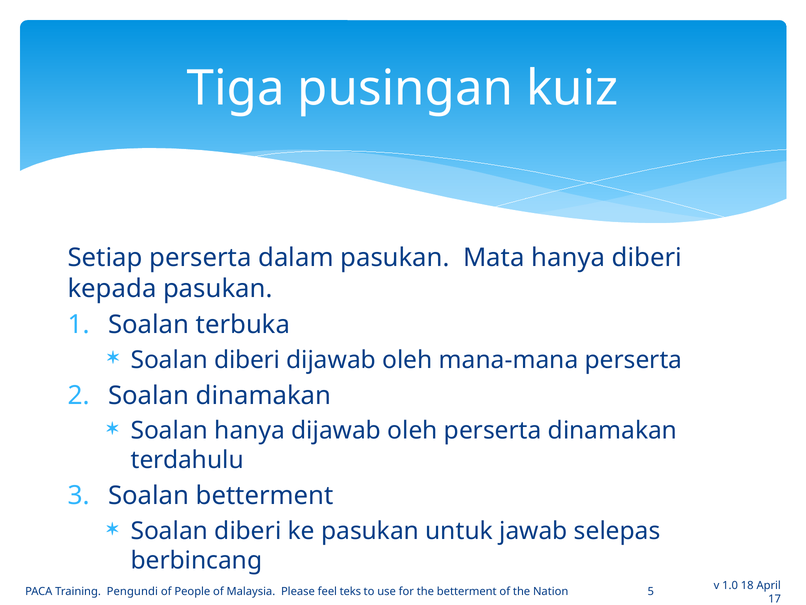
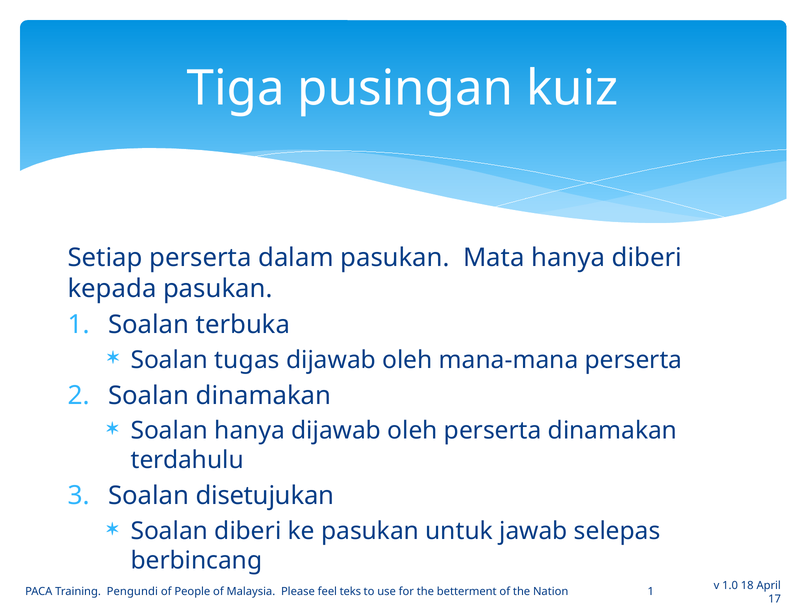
diberi at (247, 360): diberi -> tugas
Soalan betterment: betterment -> disetujukan
Nation 5: 5 -> 1
